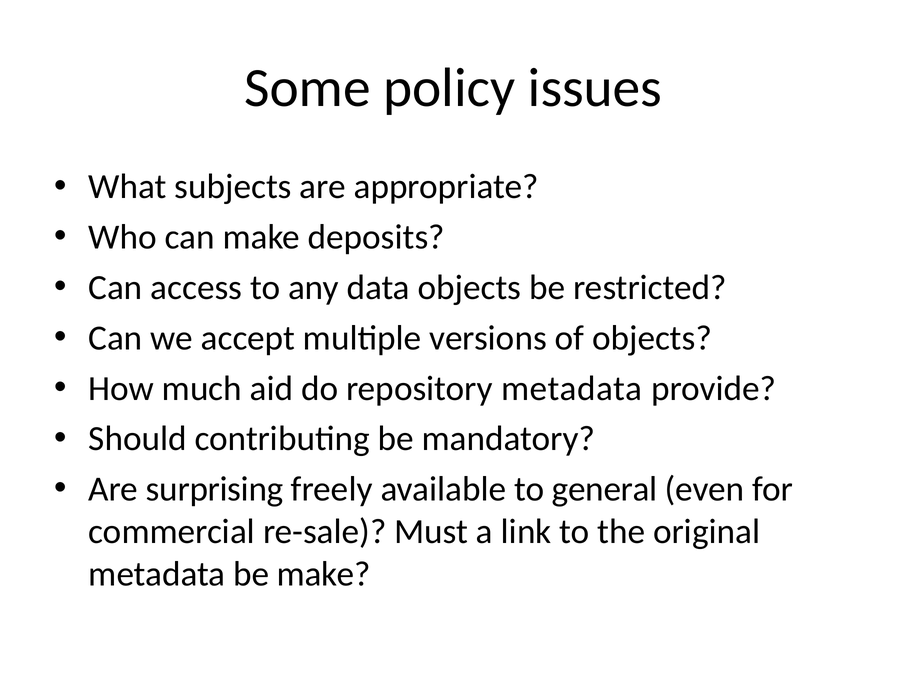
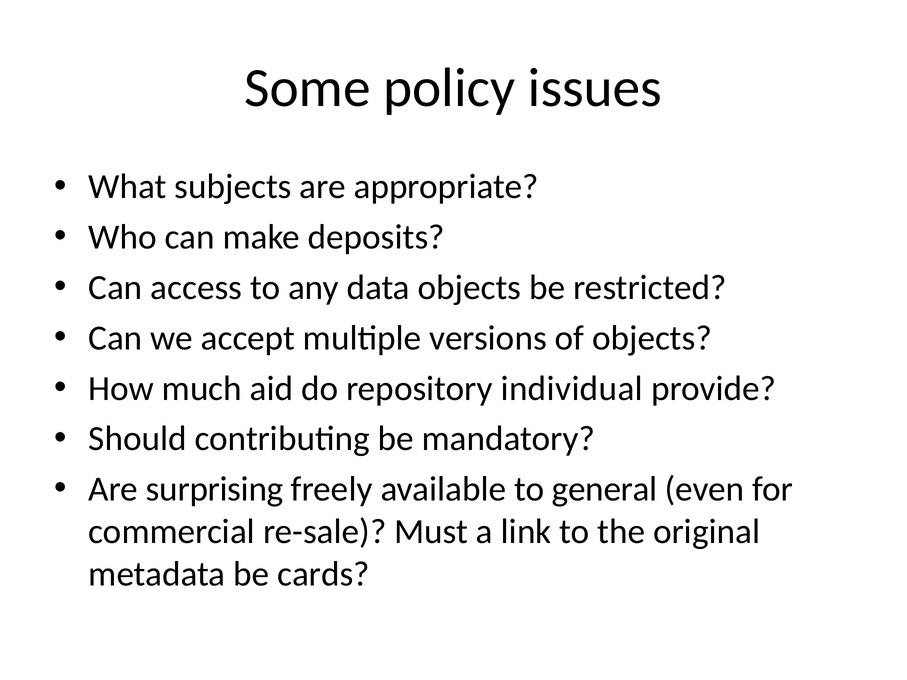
repository metadata: metadata -> individual
be make: make -> cards
